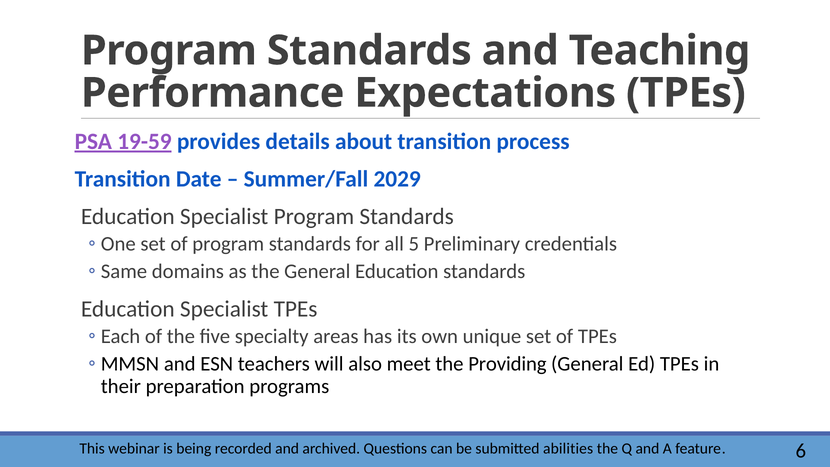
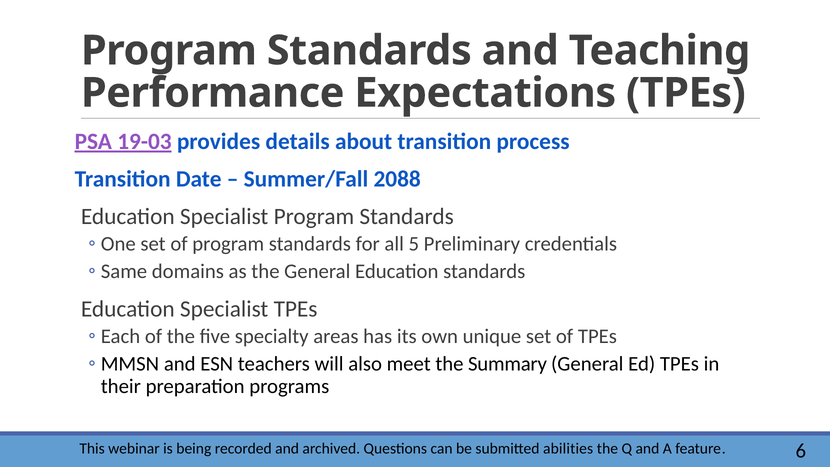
19-59: 19-59 -> 19-03
2029: 2029 -> 2088
Providing: Providing -> Summary
